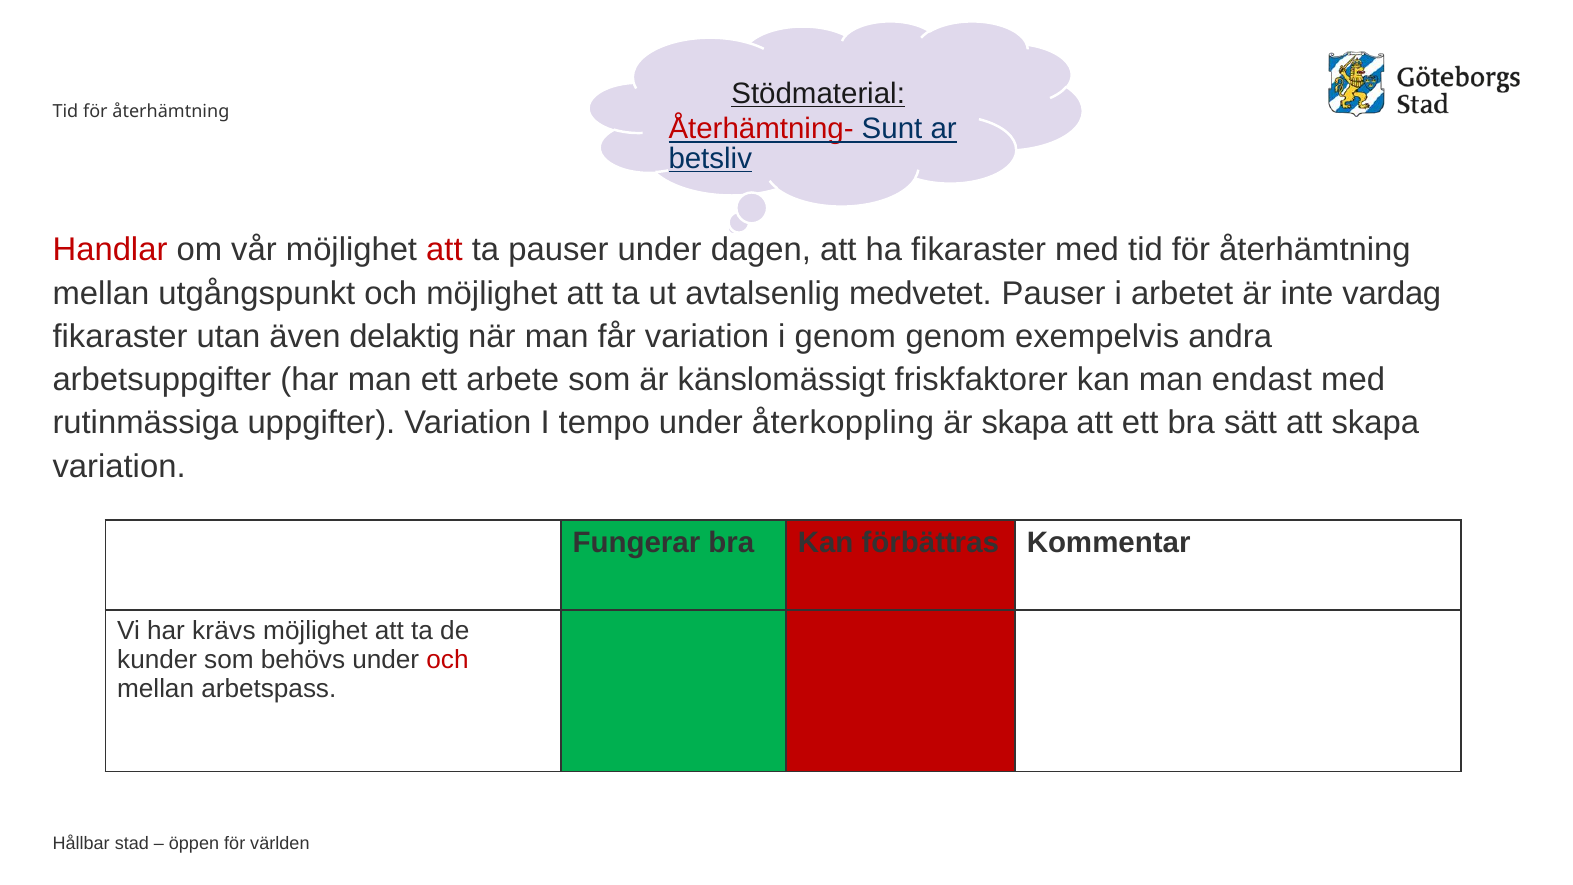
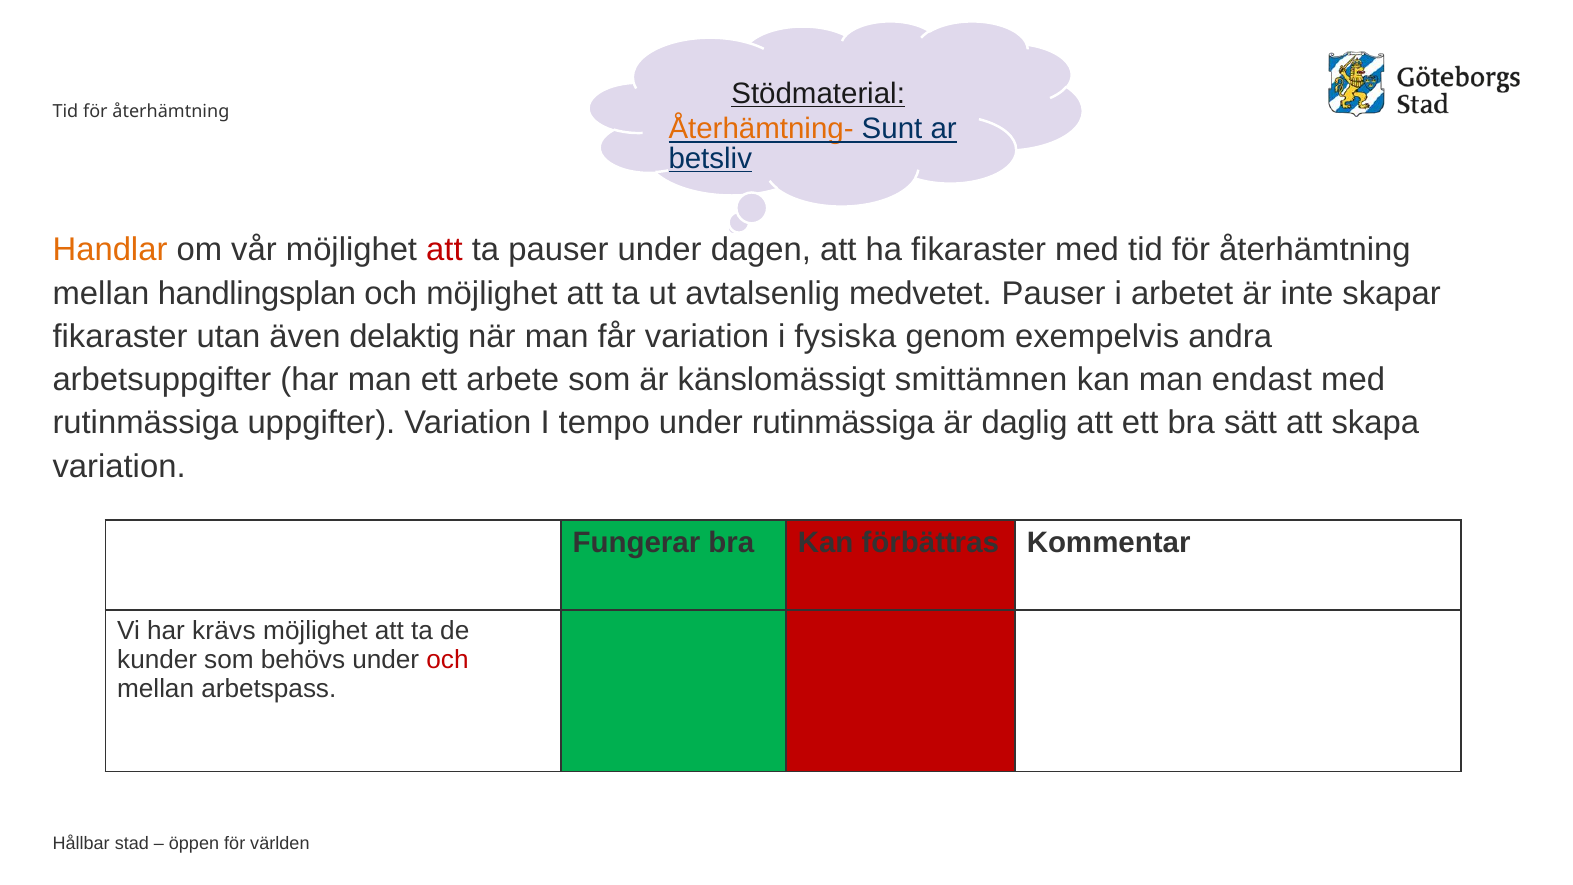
Återhämtning- colour: red -> orange
Handlar colour: red -> orange
utgångspunkt: utgångspunkt -> handlingsplan
vardag: vardag -> skapar
i genom: genom -> fysiska
friskfaktorer: friskfaktorer -> smittämnen
under återkoppling: återkoppling -> rutinmässiga
är skapa: skapa -> daglig
